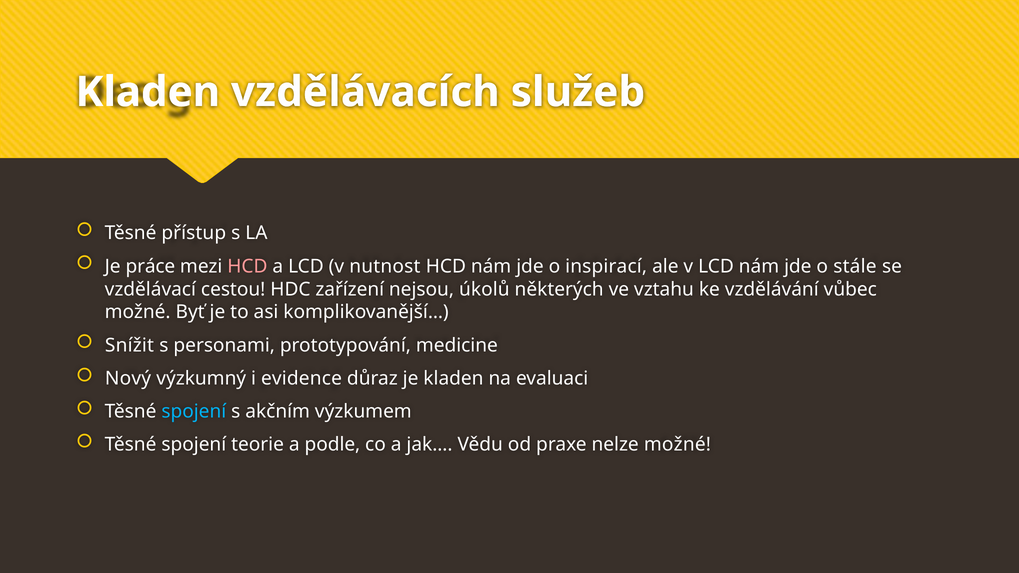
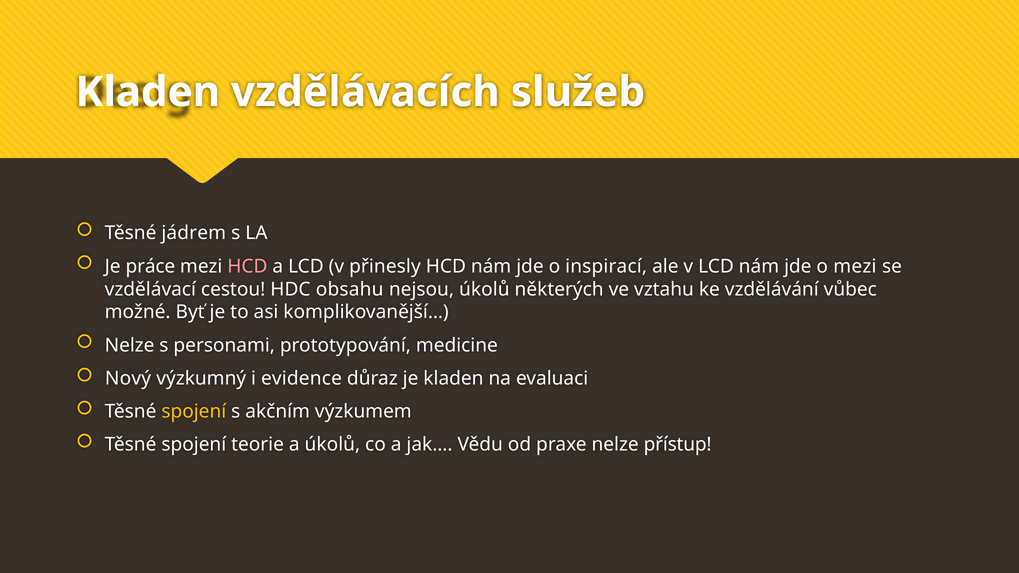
přístup: přístup -> jádrem
nutnost: nutnost -> přinesly
o stále: stále -> mezi
zařízení: zařízení -> obsahu
Snížit at (129, 345): Snížit -> Nelze
spojení at (194, 412) colour: light blue -> yellow
a podle: podle -> úkolů
nelze možné: možné -> přístup
